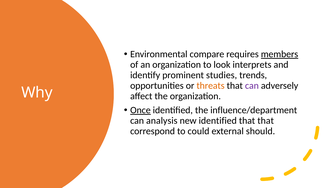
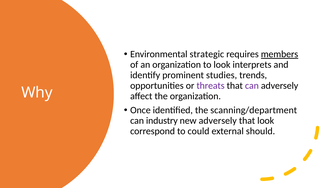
compare: compare -> strategic
threats colour: orange -> purple
Once underline: present -> none
influence/department: influence/department -> scanning/department
analysis: analysis -> industry
new identified: identified -> adversely
that that: that -> look
